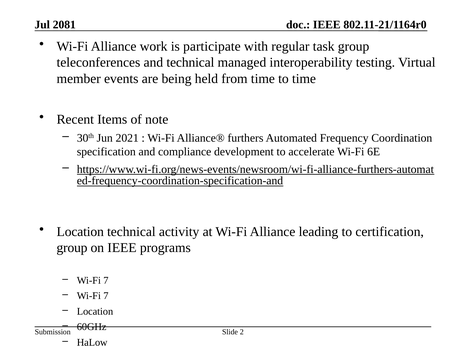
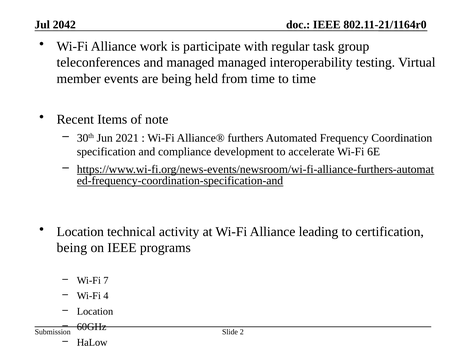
2081: 2081 -> 2042
and technical: technical -> managed
group at (72, 248): group -> being
7 at (106, 296): 7 -> 4
